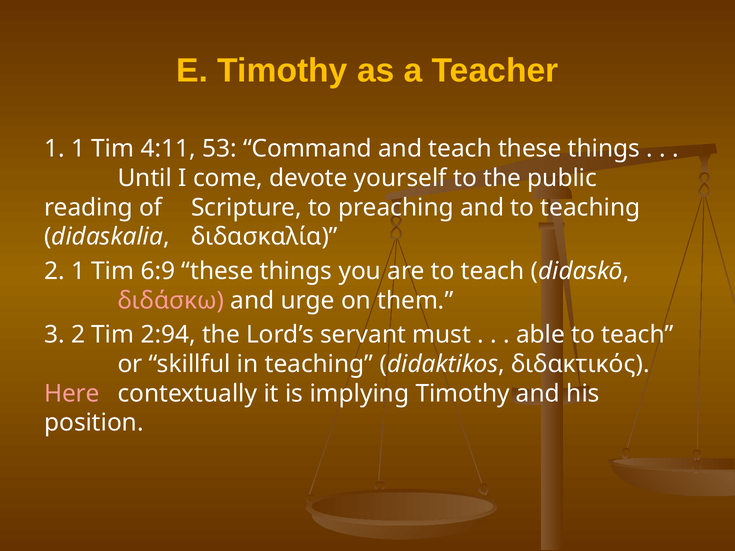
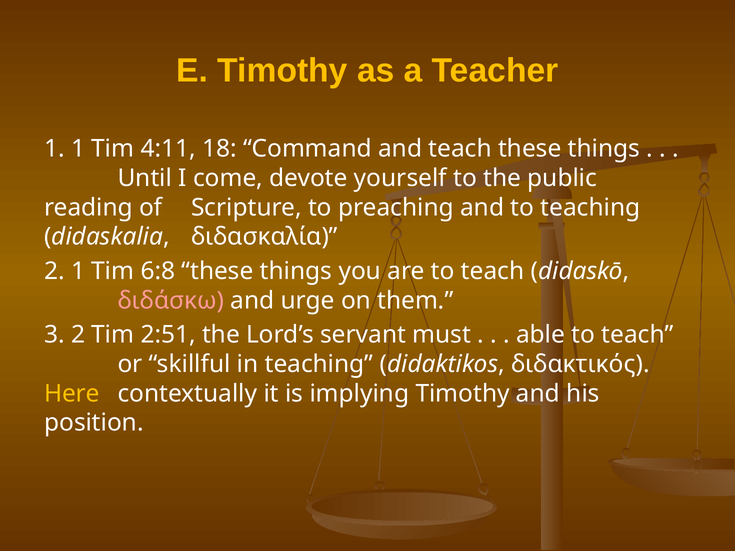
53: 53 -> 18
6:9: 6:9 -> 6:8
2:94: 2:94 -> 2:51
Here colour: pink -> yellow
